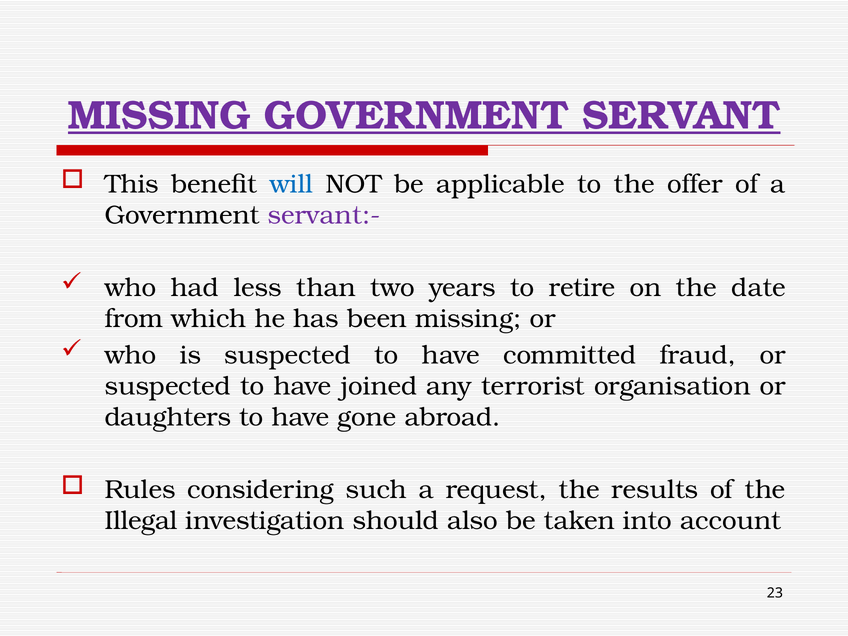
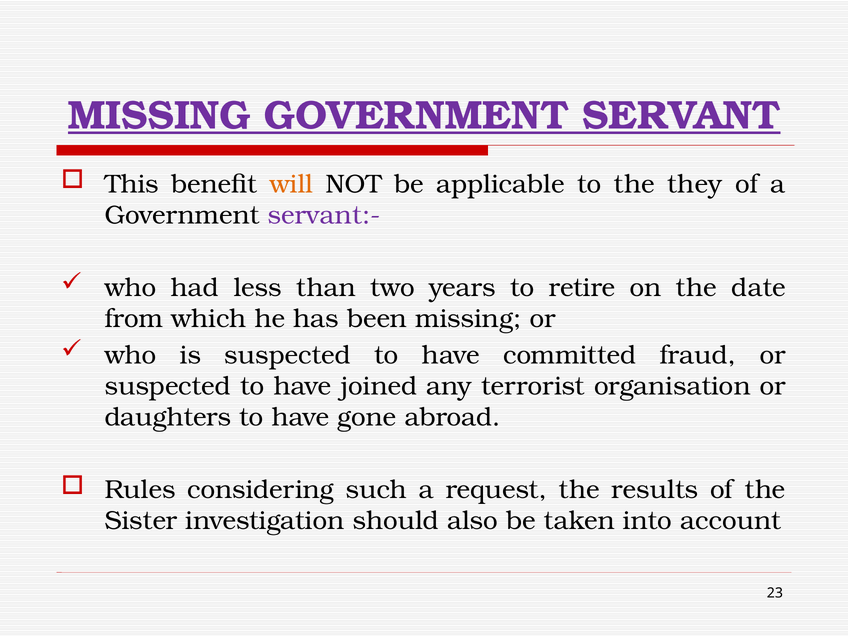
will colour: blue -> orange
offer: offer -> they
Illegal: Illegal -> Sister
